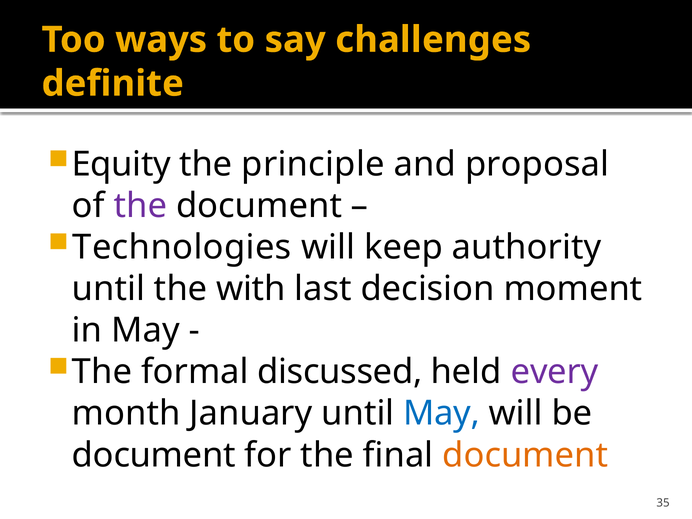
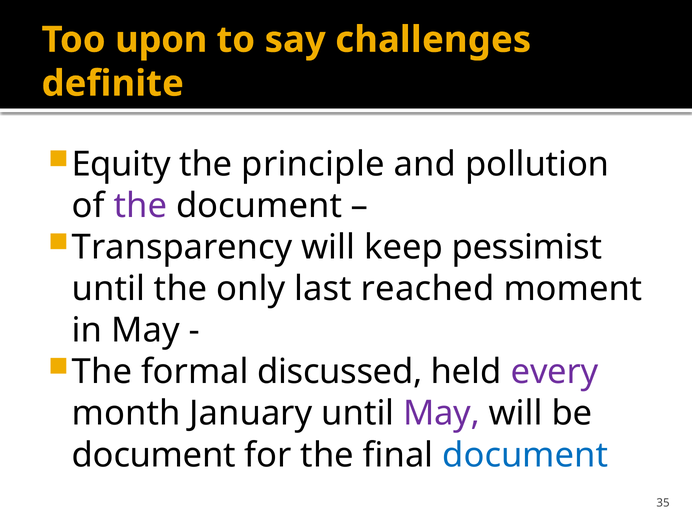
ways: ways -> upon
proposal: proposal -> pollution
Technologies: Technologies -> Transparency
authority: authority -> pessimist
with: with -> only
decision: decision -> reached
May at (442, 414) colour: blue -> purple
document at (525, 455) colour: orange -> blue
